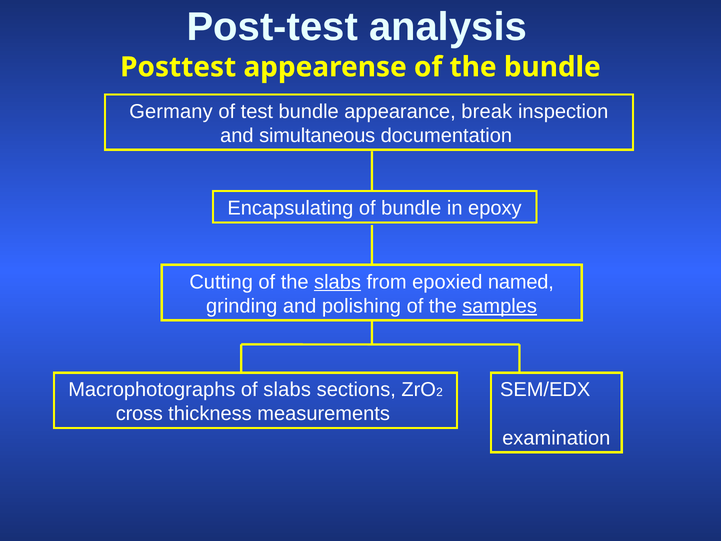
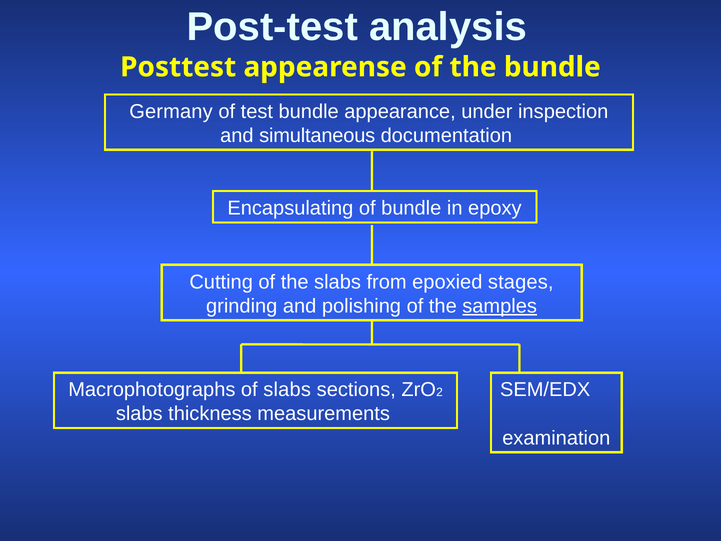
break: break -> under
slabs at (338, 282) underline: present -> none
named: named -> stages
cross at (139, 414): cross -> slabs
